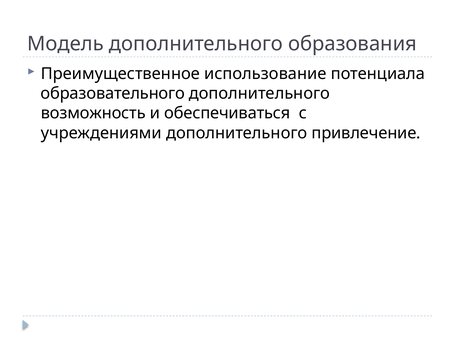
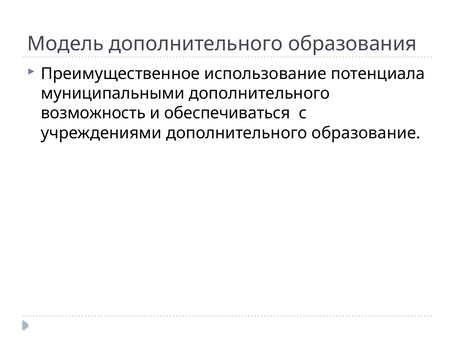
образовательного: образовательного -> муниципальными
привлечение: привлечение -> образование
